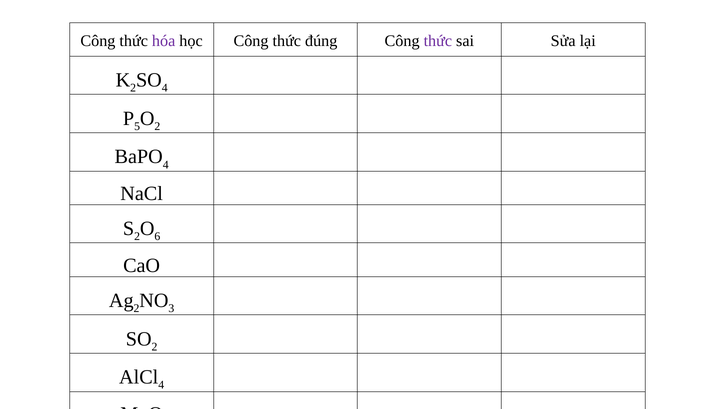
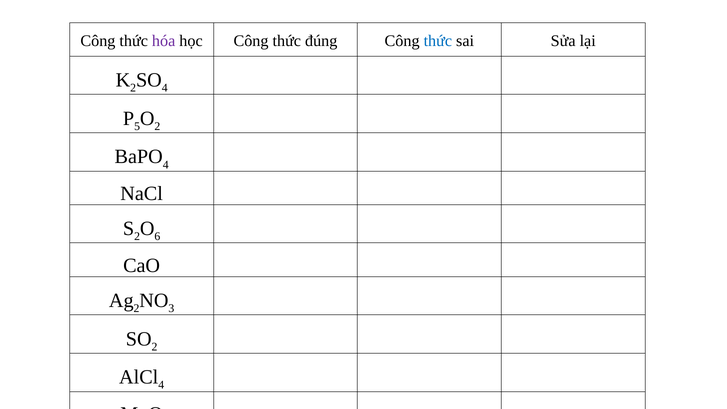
thức at (438, 41) colour: purple -> blue
